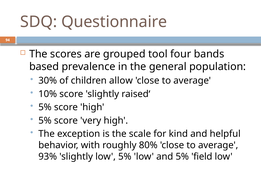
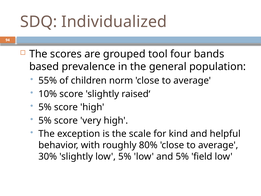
Questionnaire: Questionnaire -> Individualized
30%: 30% -> 55%
allow: allow -> norm
93%: 93% -> 30%
